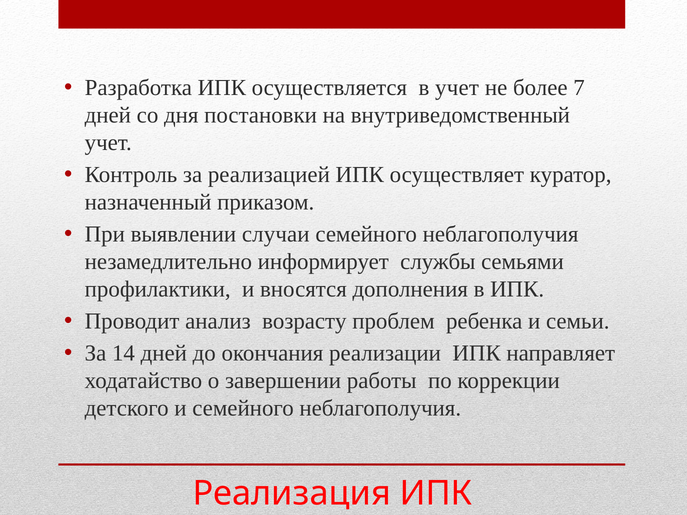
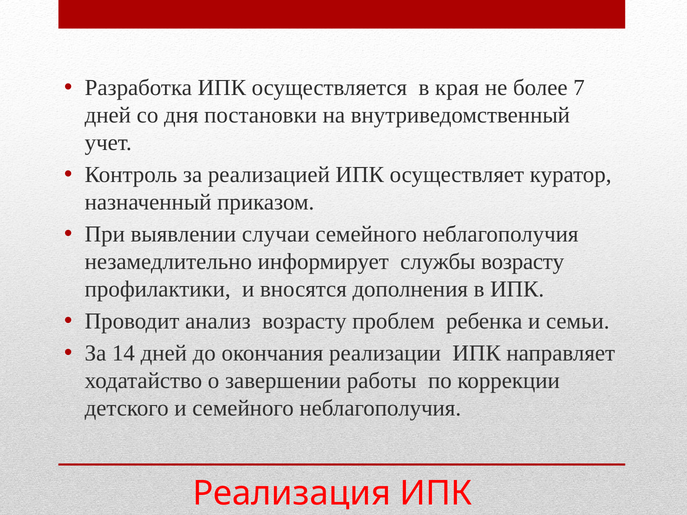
в учет: учет -> края
службы семьями: семьями -> возрасту
